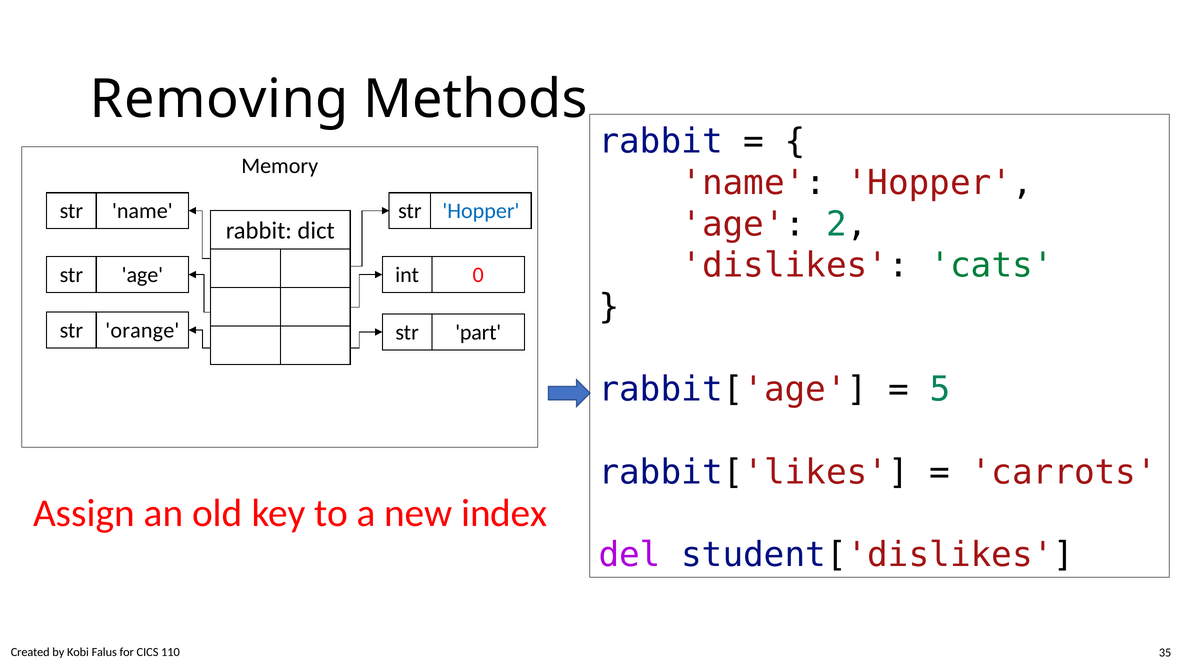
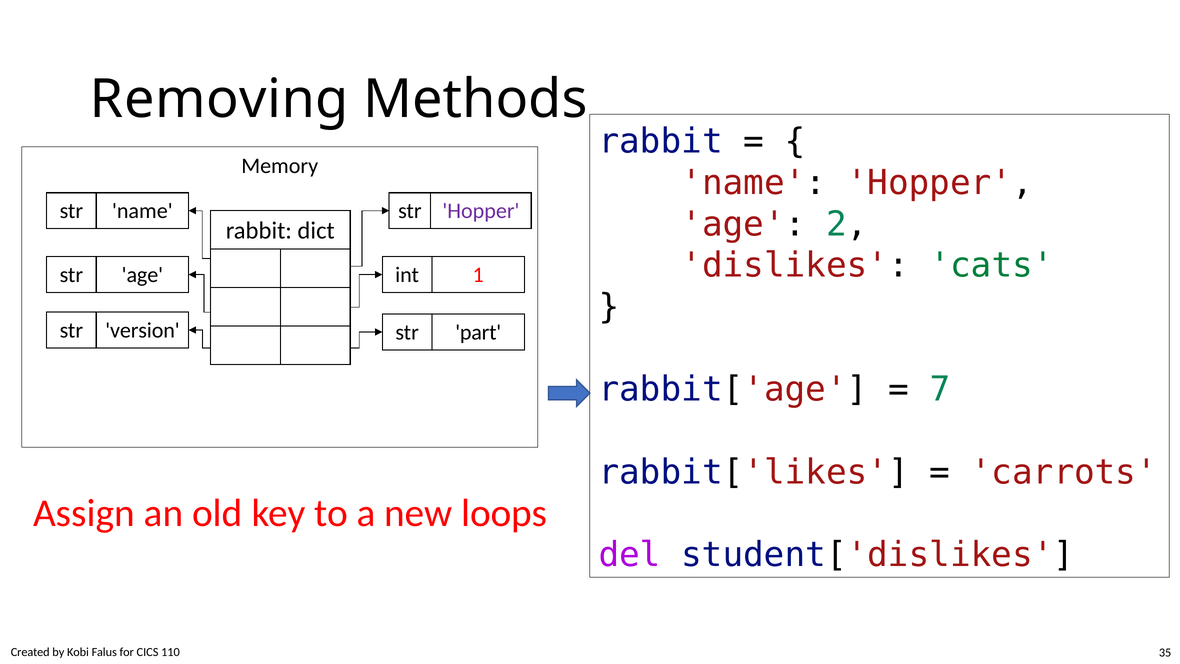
Hopper at (481, 211) colour: blue -> purple
0: 0 -> 1
orange: orange -> version
5: 5 -> 7
index: index -> loops
